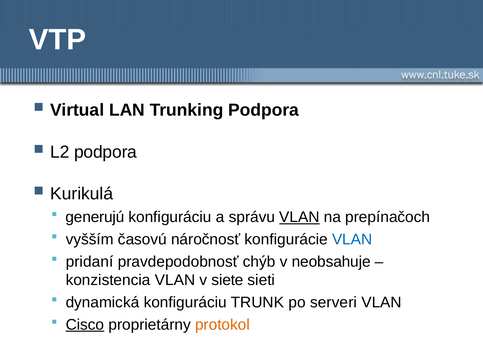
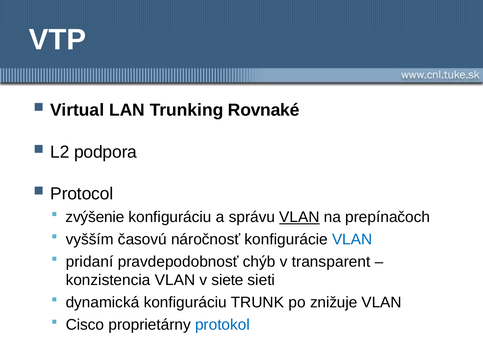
Trunking Podpora: Podpora -> Rovnaké
Kurikulá: Kurikulá -> Protocol
generujú: generujú -> zvýšenie
neobsahuje: neobsahuje -> transparent
serveri: serveri -> znižuje
Cisco underline: present -> none
protokol colour: orange -> blue
